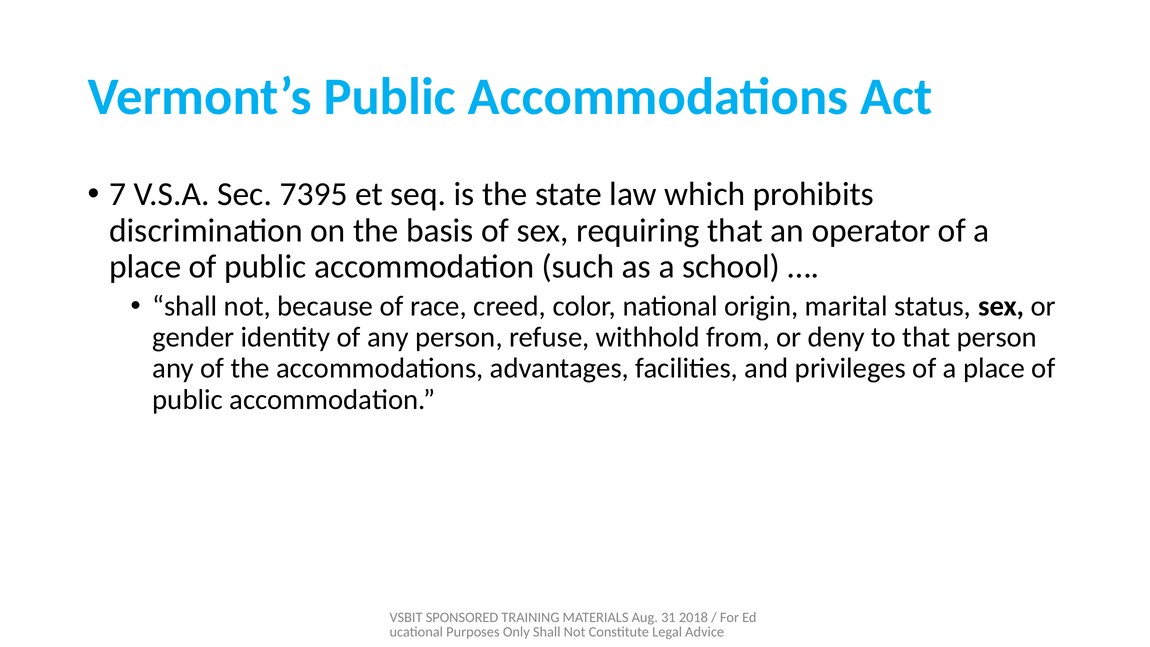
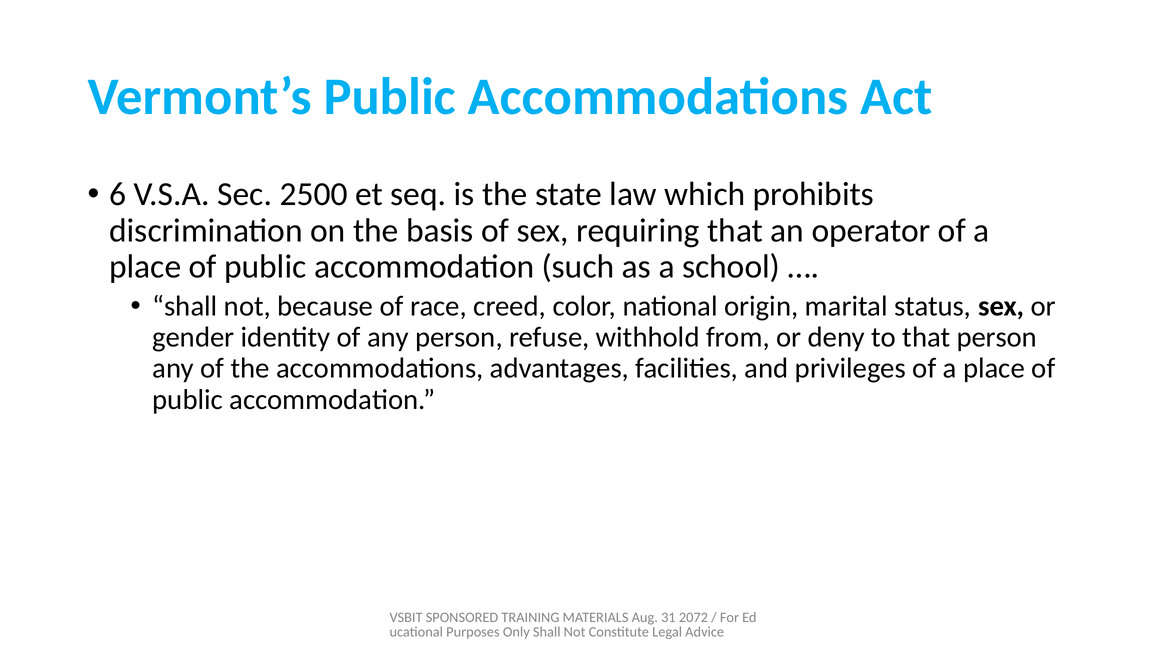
7: 7 -> 6
7395: 7395 -> 2500
2018: 2018 -> 2072
